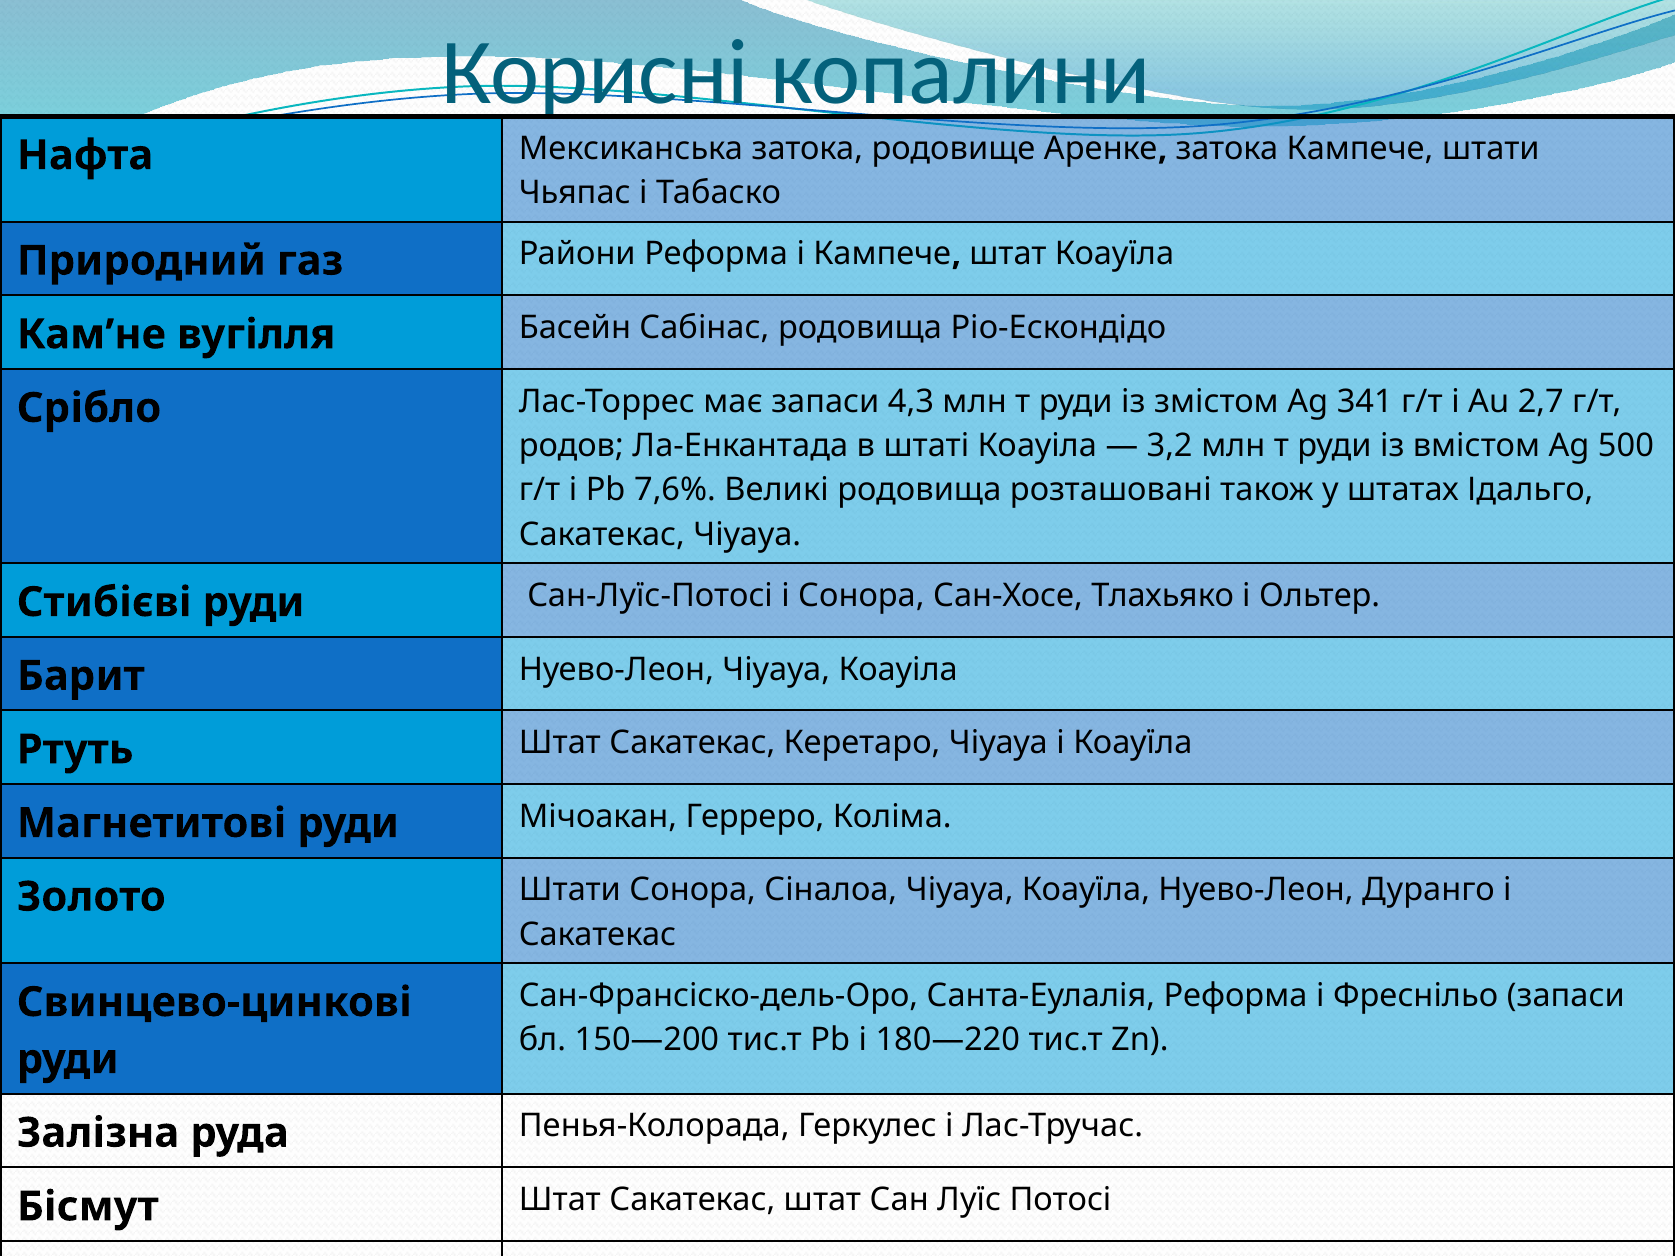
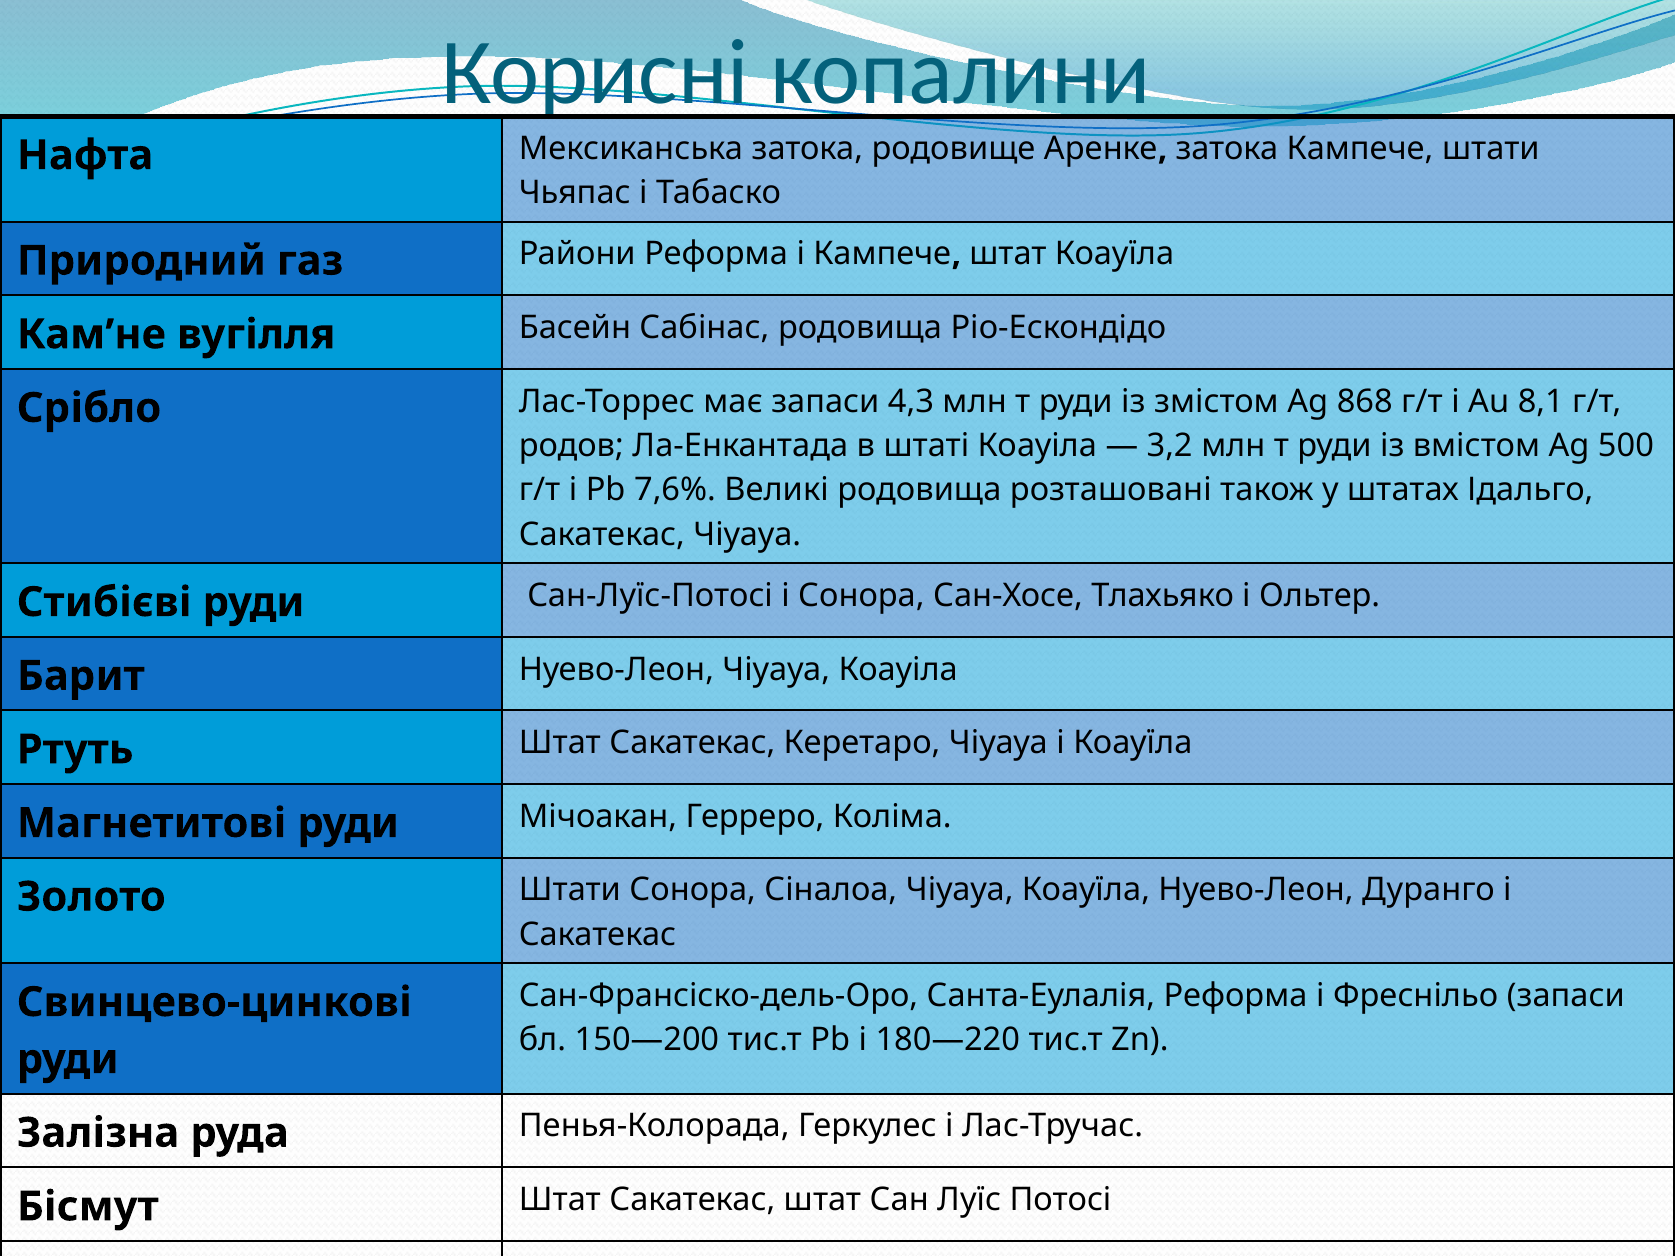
341: 341 -> 868
2,7: 2,7 -> 8,1
